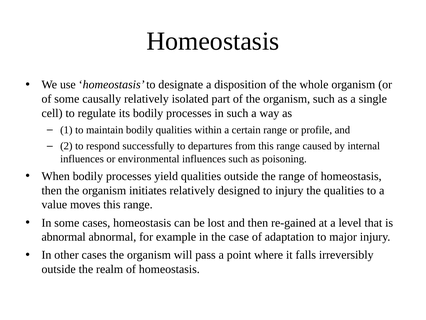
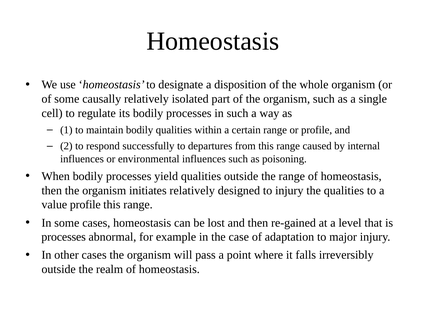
value moves: moves -> profile
abnormal at (64, 237): abnormal -> processes
